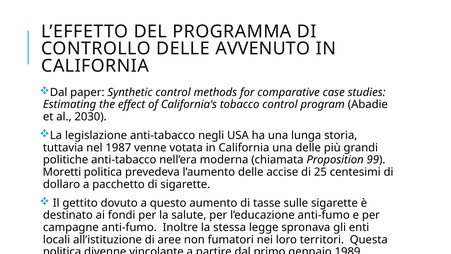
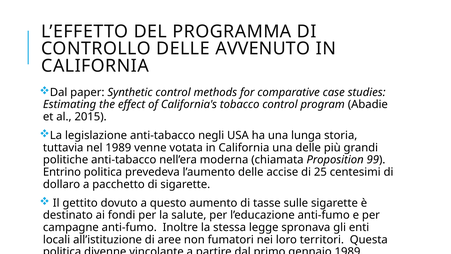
2030: 2030 -> 2015
nel 1987: 1987 -> 1989
Moretti: Moretti -> Entrino
